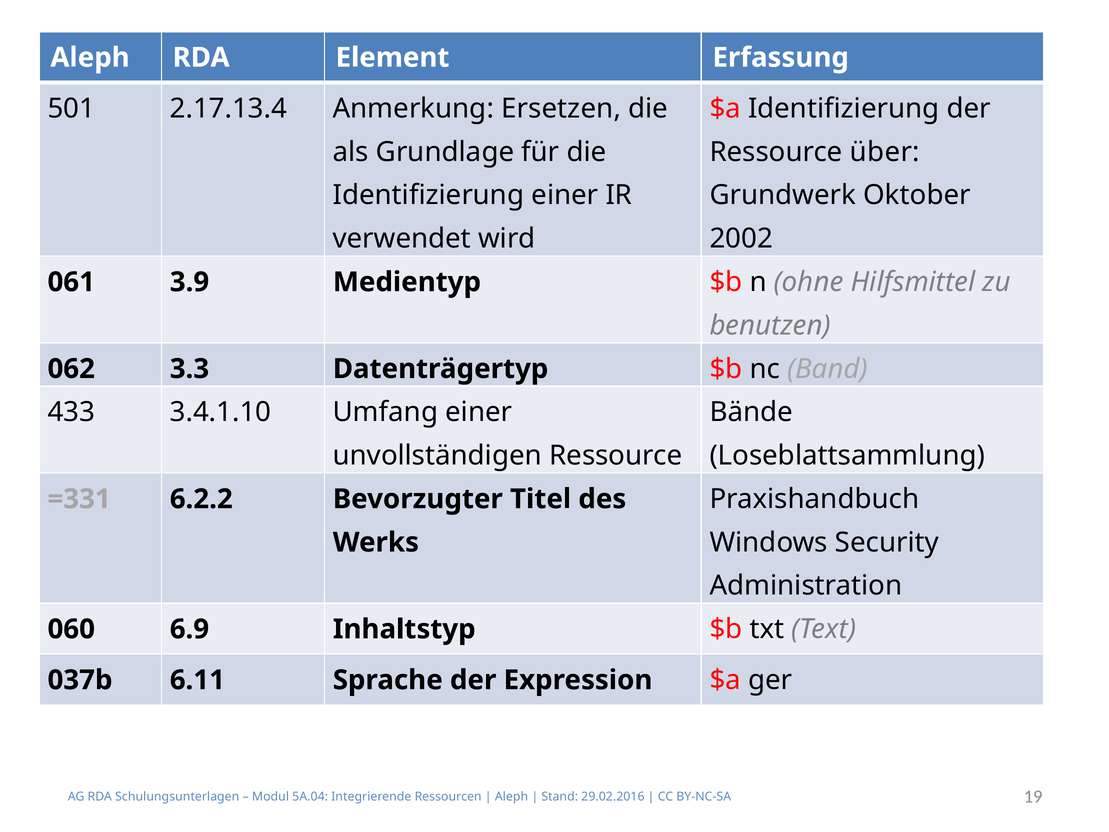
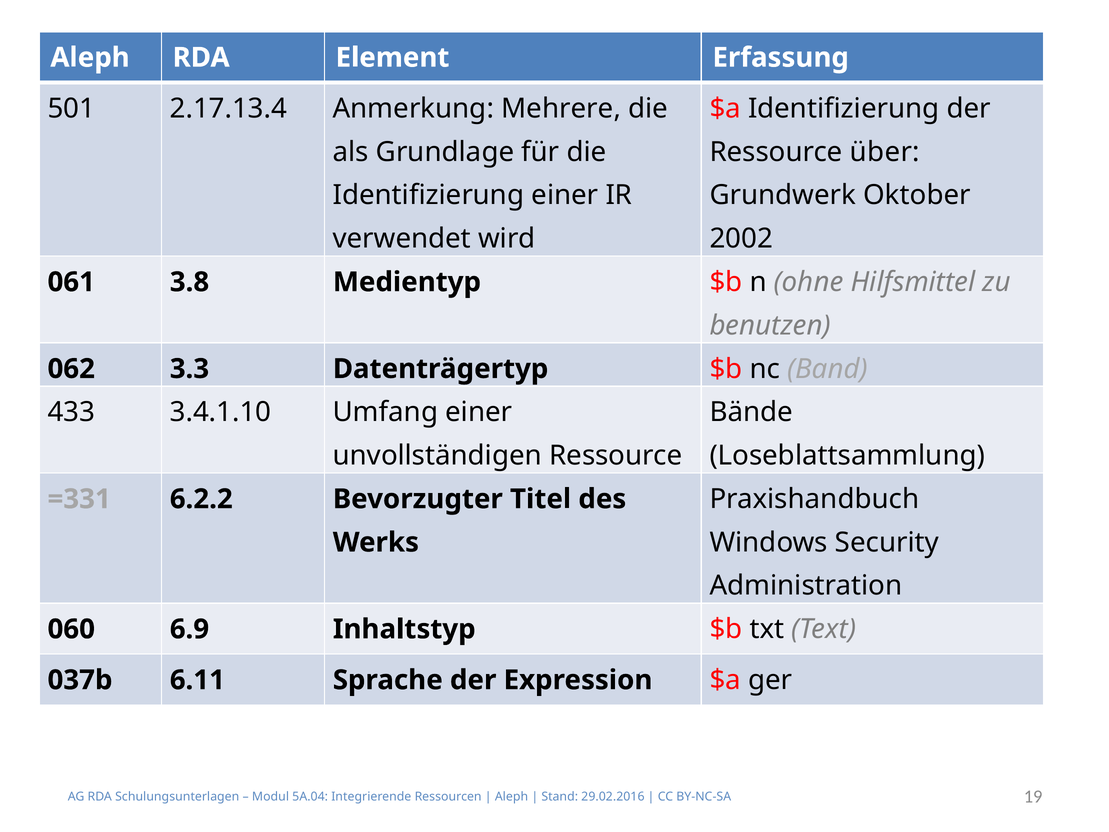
Ersetzen: Ersetzen -> Mehrere
3.9: 3.9 -> 3.8
